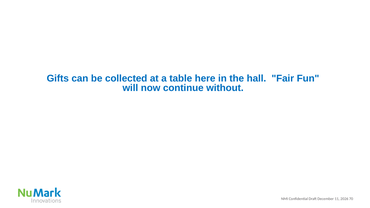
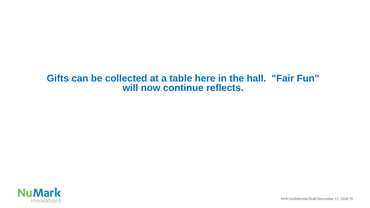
without: without -> reflects
